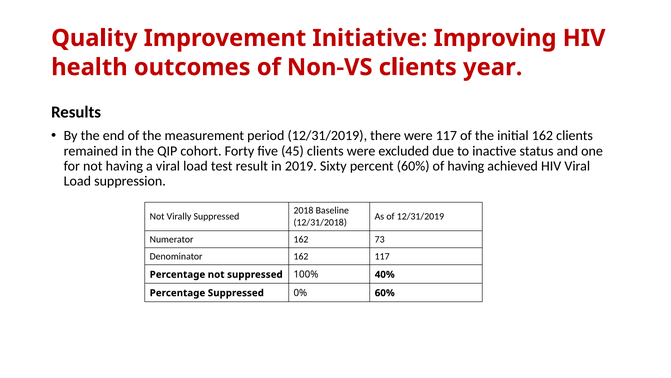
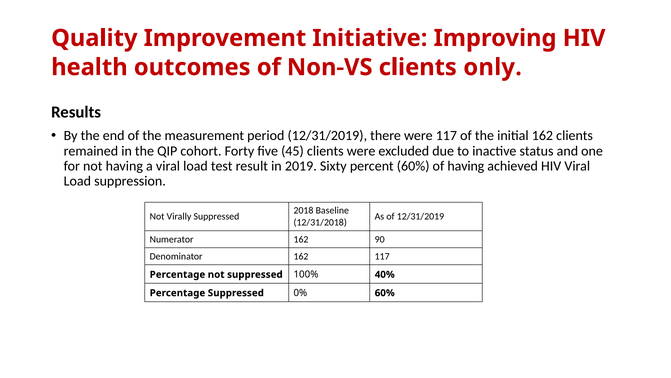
year: year -> only
73: 73 -> 90
